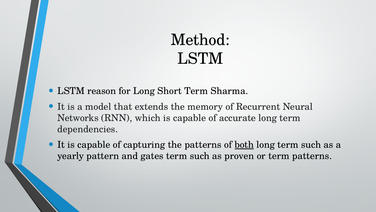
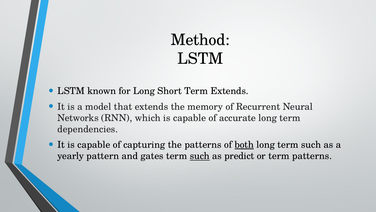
reason: reason -> known
Term Sharma: Sharma -> Extends
such at (200, 156) underline: none -> present
proven: proven -> predict
